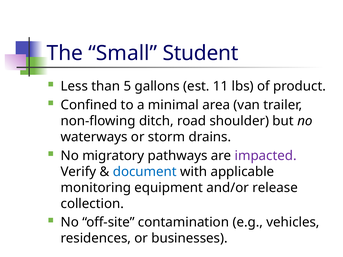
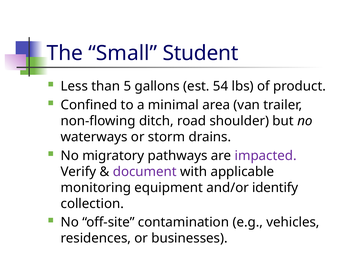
11: 11 -> 54
document colour: blue -> purple
release: release -> identify
